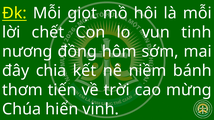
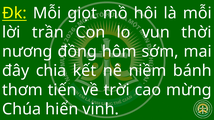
chết: chết -> trần
tinh: tinh -> thời
